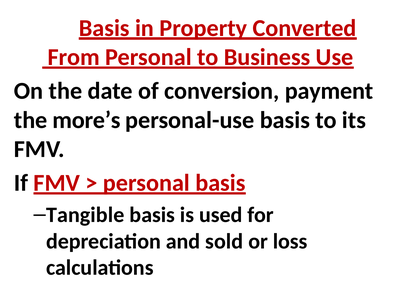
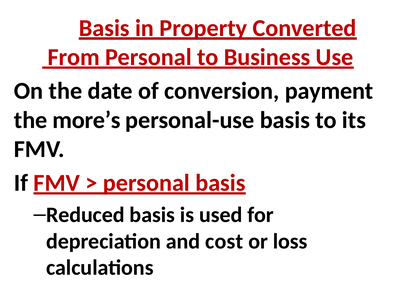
Tangible: Tangible -> Reduced
sold: sold -> cost
